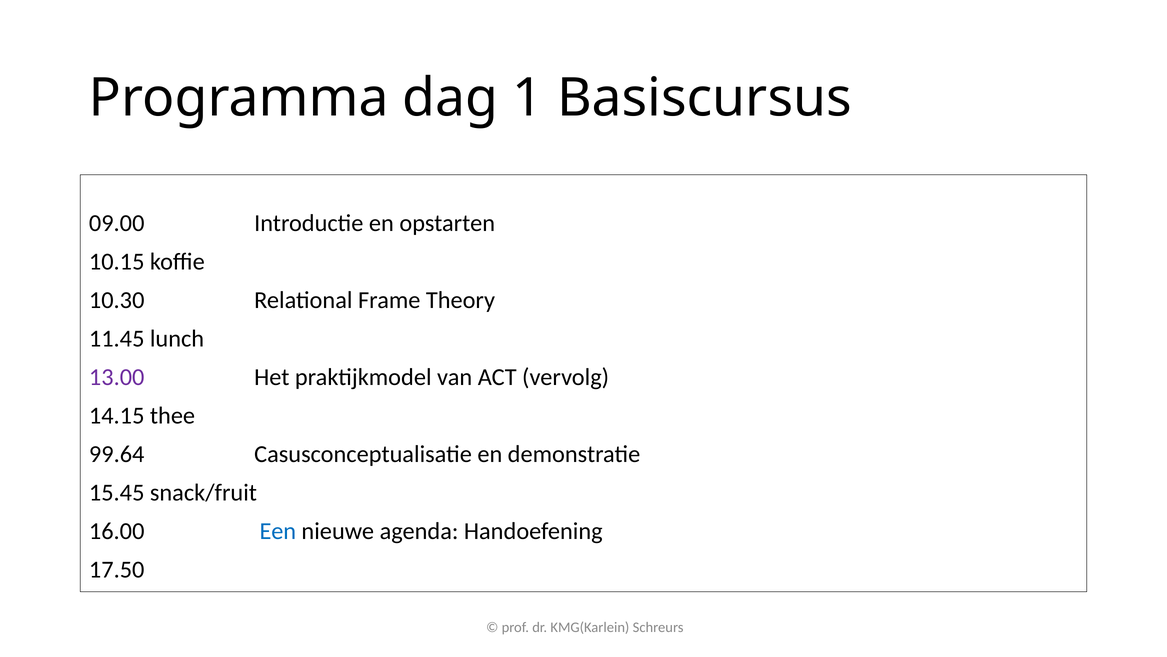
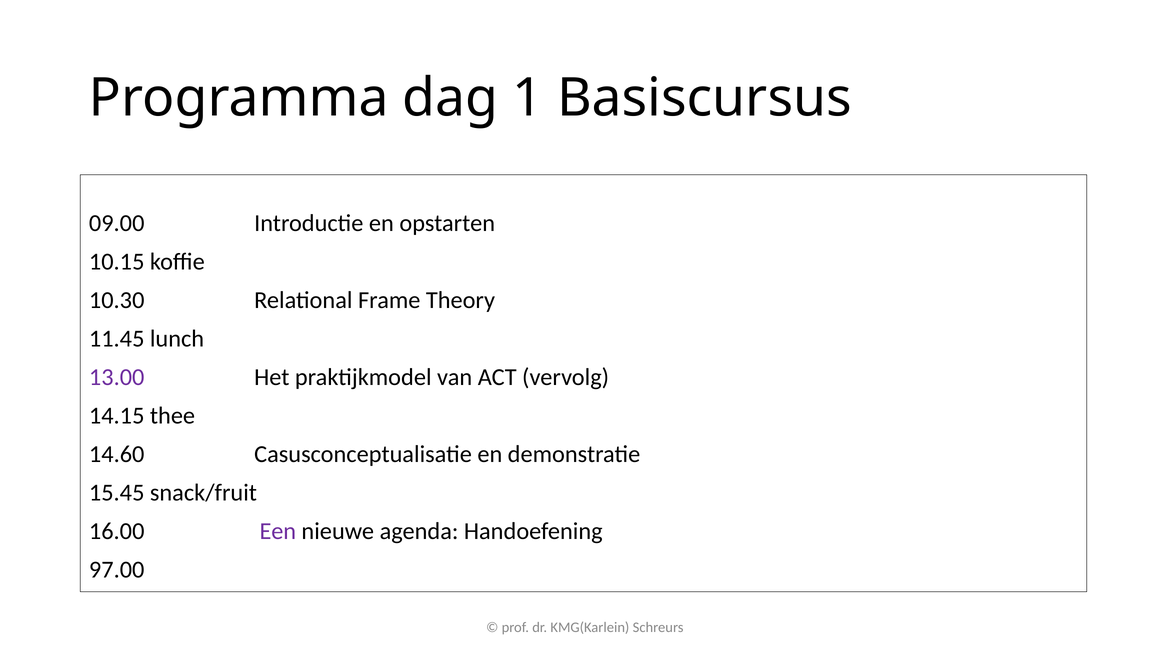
99.64: 99.64 -> 14.60
Een colour: blue -> purple
17.50: 17.50 -> 97.00
